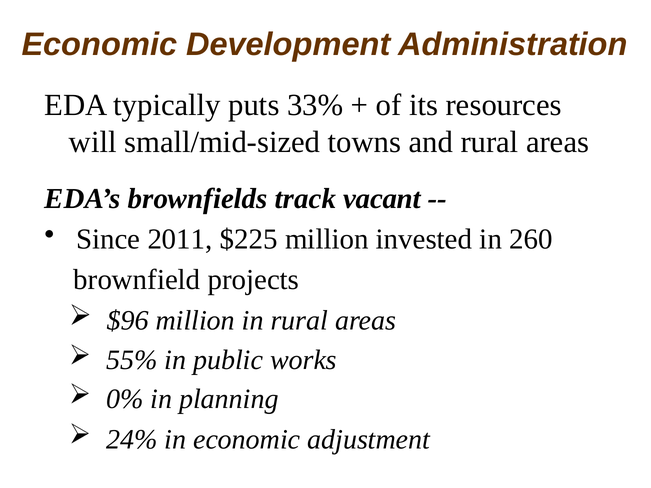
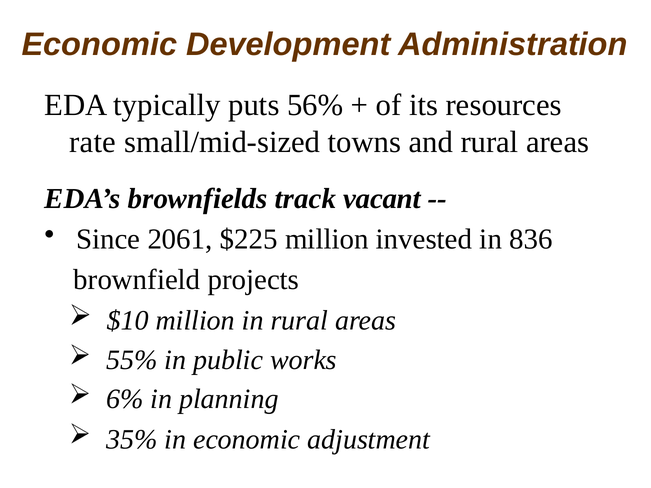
33%: 33% -> 56%
will: will -> rate
2011: 2011 -> 2061
260: 260 -> 836
$96: $96 -> $10
0%: 0% -> 6%
24%: 24% -> 35%
